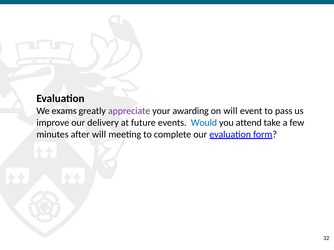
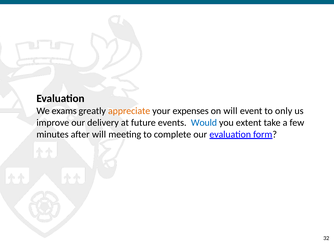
appreciate colour: purple -> orange
awarding: awarding -> expenses
pass: pass -> only
attend: attend -> extent
